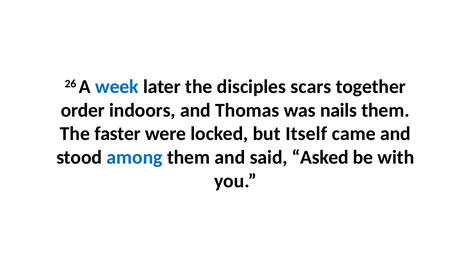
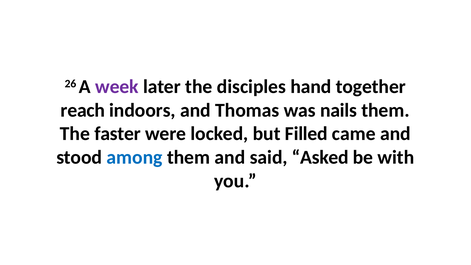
week colour: blue -> purple
scars: scars -> hand
order: order -> reach
Itself: Itself -> Filled
